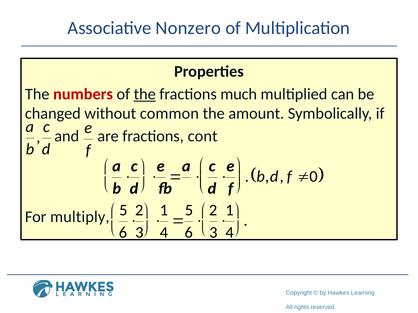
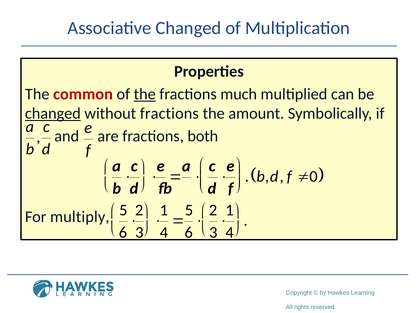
Associative Nonzero: Nonzero -> Changed
numbers: numbers -> common
changed at (53, 114) underline: none -> present
without common: common -> fractions
cont: cont -> both
